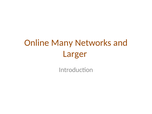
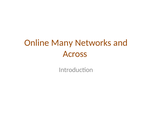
Larger: Larger -> Across
